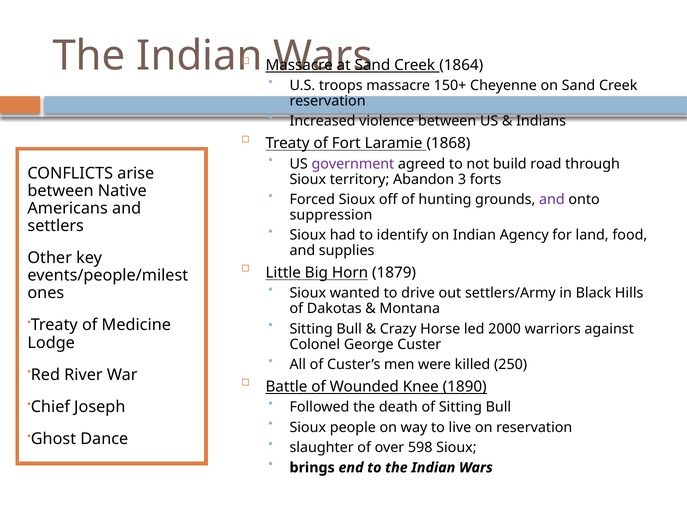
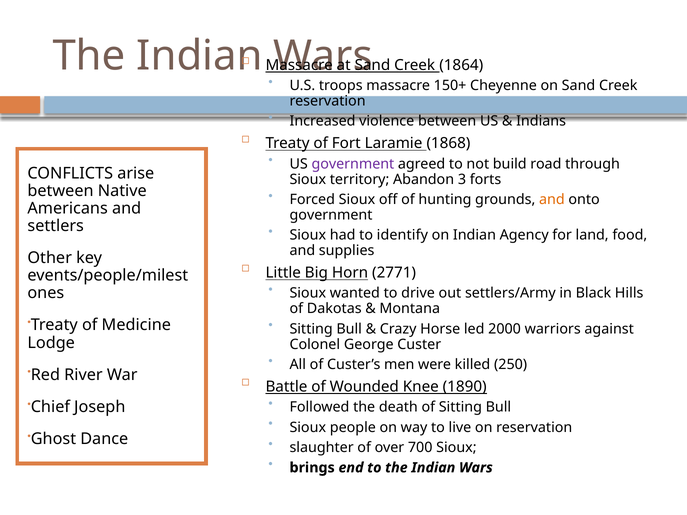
and at (552, 200) colour: purple -> orange
suppression at (331, 215): suppression -> government
1879: 1879 -> 2771
598: 598 -> 700
